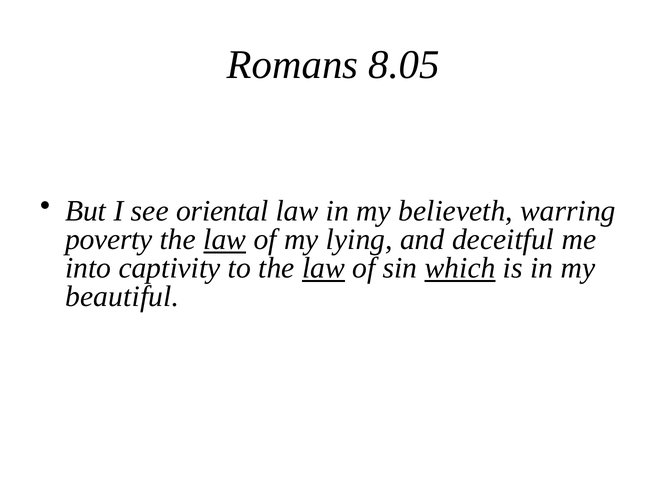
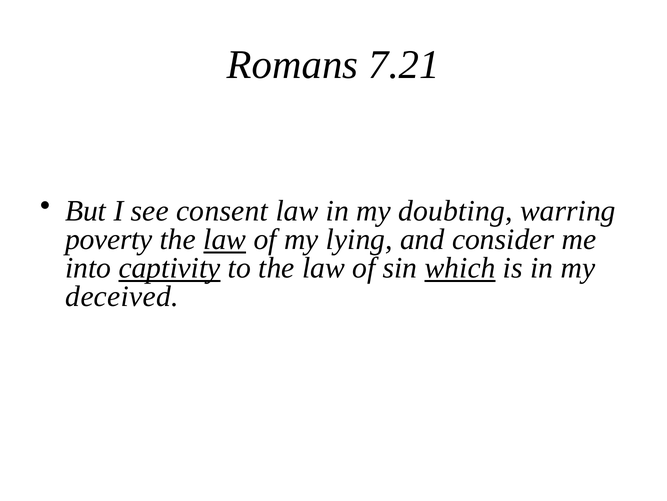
8.05: 8.05 -> 7.21
oriental: oriental -> consent
believeth: believeth -> doubting
deceitful: deceitful -> consider
captivity underline: none -> present
law at (323, 268) underline: present -> none
beautiful: beautiful -> deceived
